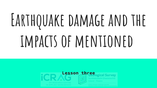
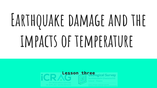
mentioned: mentioned -> temperature
